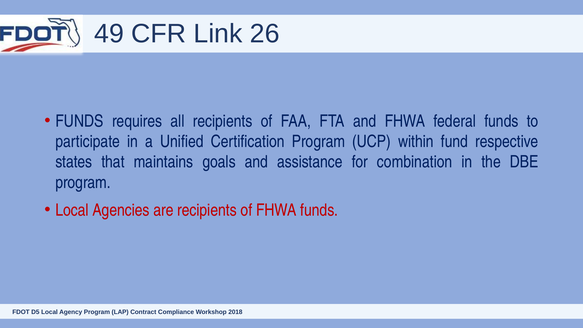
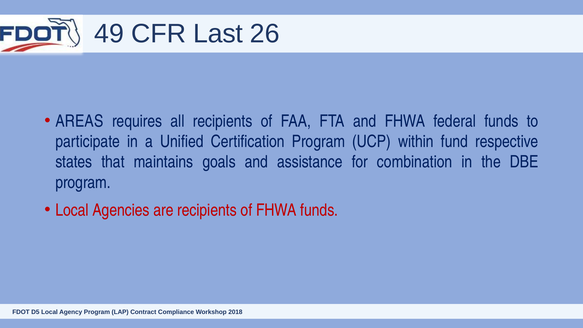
Link: Link -> Last
FUNDS at (79, 121): FUNDS -> AREAS
